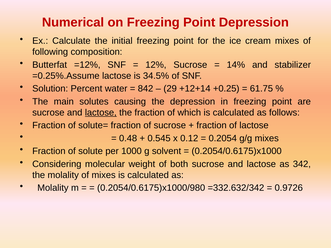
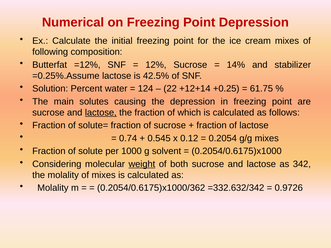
34.5%: 34.5% -> 42.5%
842: 842 -> 124
29: 29 -> 22
0.48: 0.48 -> 0.74
weight underline: none -> present
0.2054/0.6175)x1000/980: 0.2054/0.6175)x1000/980 -> 0.2054/0.6175)x1000/362
